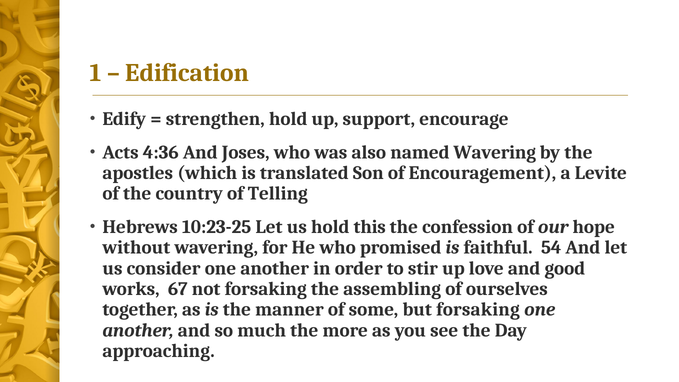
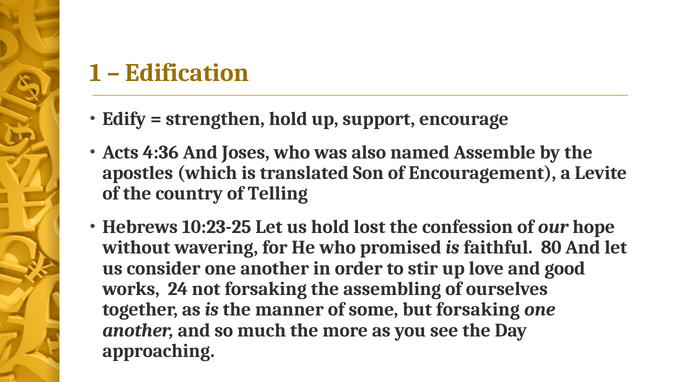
named Wavering: Wavering -> Assemble
this: this -> lost
54: 54 -> 80
67: 67 -> 24
